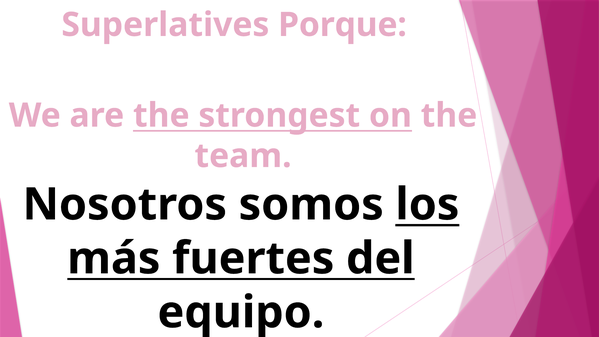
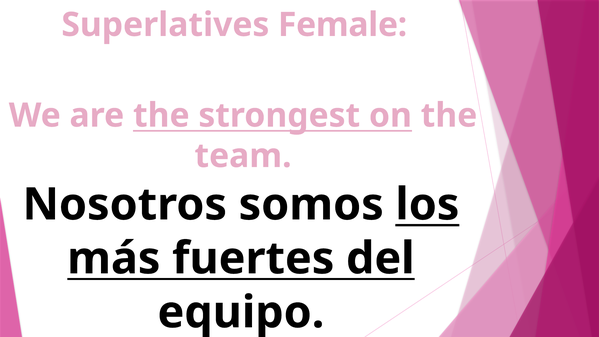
Porque: Porque -> Female
